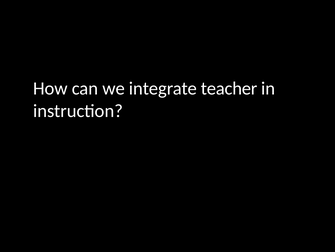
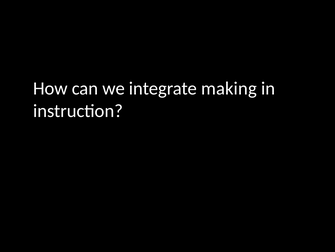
teacher: teacher -> making
